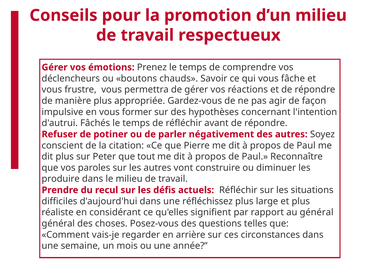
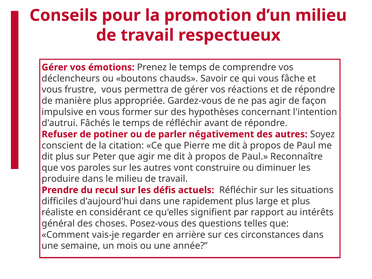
que tout: tout -> agir
réfléchissez: réfléchissez -> rapidement
au général: général -> intérêts
